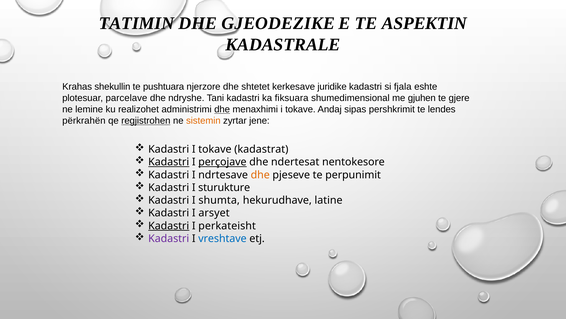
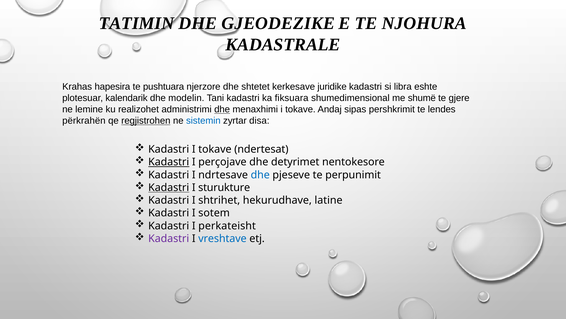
ASPEKTIN: ASPEKTIN -> NJOHURA
shekullin: shekullin -> hapesira
fjala: fjala -> libra
parcelave: parcelave -> kalendarik
ndryshe: ndryshe -> modelin
gjuhen: gjuhen -> shumë
sistemin colour: orange -> blue
jene: jene -> disa
kadastrat: kadastrat -> ndertesat
perçojave underline: present -> none
ndertesat: ndertesat -> detyrimet
dhe at (260, 174) colour: orange -> blue
Kadastri at (169, 187) underline: none -> present
shumta: shumta -> shtrihet
arsyet: arsyet -> sotem
Kadastri at (169, 225) underline: present -> none
